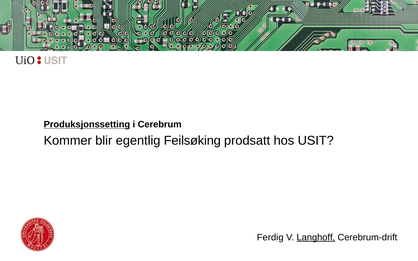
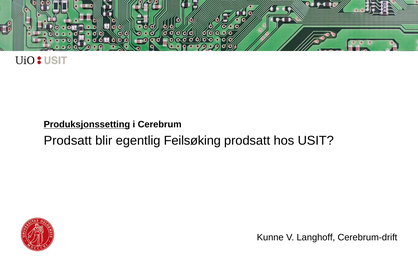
Kommer at (68, 141): Kommer -> Prodsatt
Ferdig: Ferdig -> Kunne
Langhoff underline: present -> none
